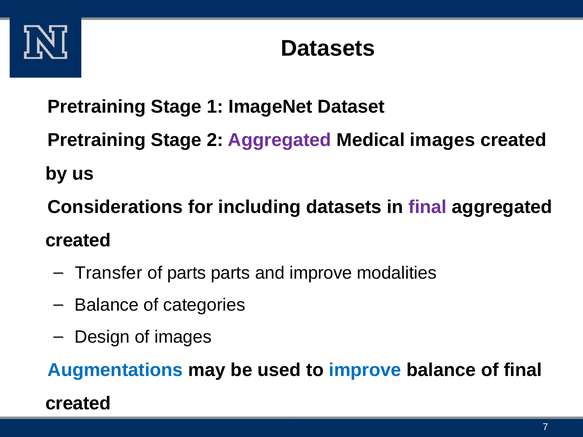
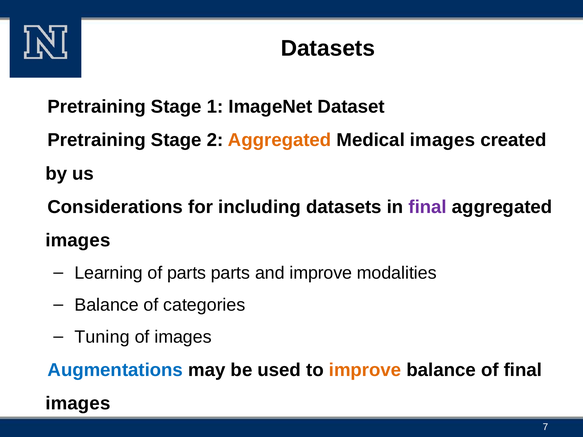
Aggregated at (280, 140) colour: purple -> orange
created at (78, 241): created -> images
Transfer: Transfer -> Learning
Design: Design -> Tuning
improve at (365, 370) colour: blue -> orange
created at (78, 404): created -> images
